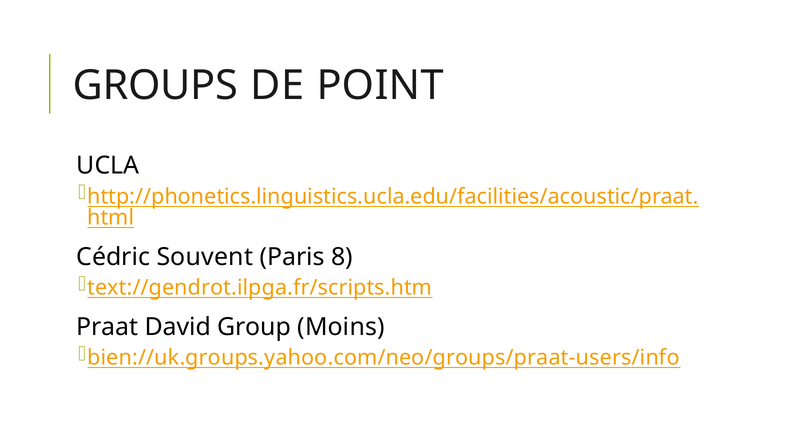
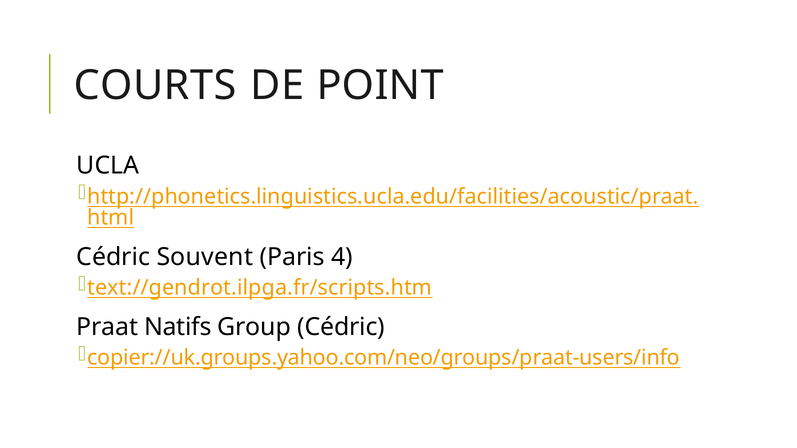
GROUPS: GROUPS -> COURTS
8: 8 -> 4
David: David -> Natifs
Group Moins: Moins -> Cédric
bien://uk.groups.yahoo.com/neo/groups/praat-users/info: bien://uk.groups.yahoo.com/neo/groups/praat-users/info -> copier://uk.groups.yahoo.com/neo/groups/praat-users/info
